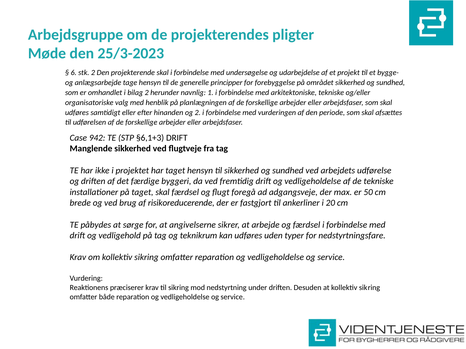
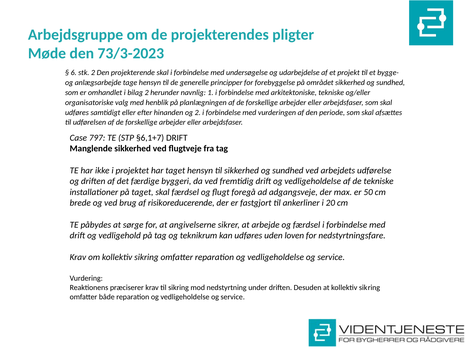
25/3-2023: 25/3-2023 -> 73/3-2023
942: 942 -> 797
§6,1+3: §6,1+3 -> §6,1+7
typer: typer -> loven
